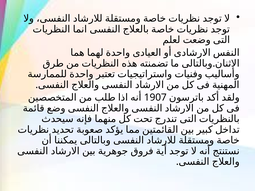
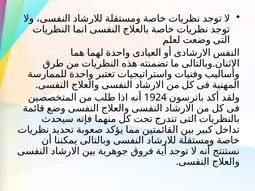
1907: 1907 -> 1924
